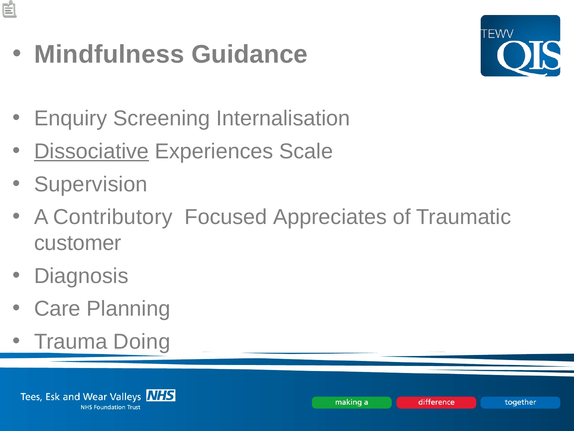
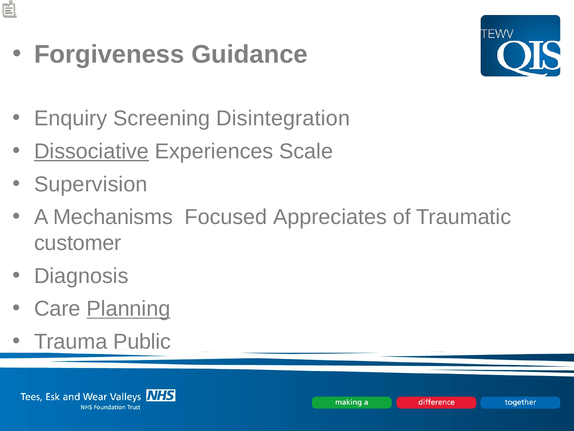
Mindfulness: Mindfulness -> Forgiveness
Internalisation: Internalisation -> Disintegration
Contributory: Contributory -> Mechanisms
Planning underline: none -> present
Doing: Doing -> Public
